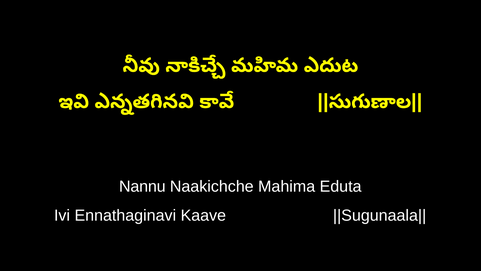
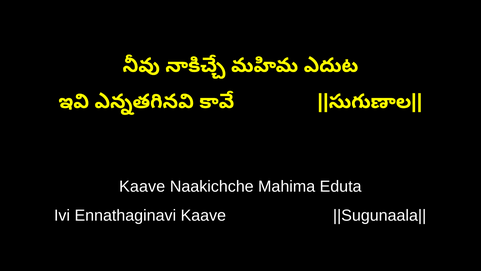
Nannu at (142, 186): Nannu -> Kaave
